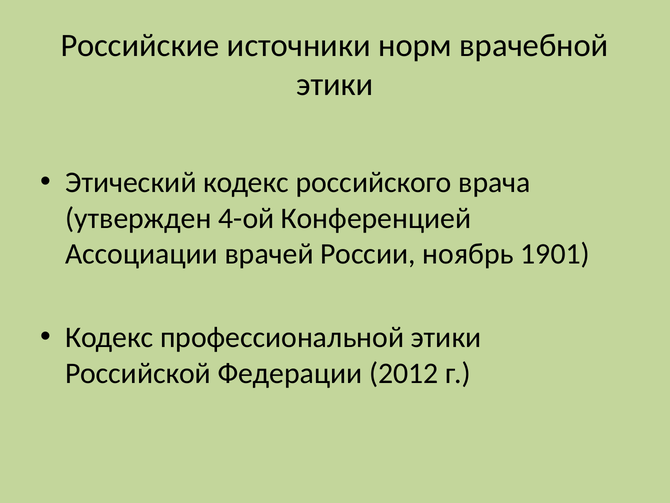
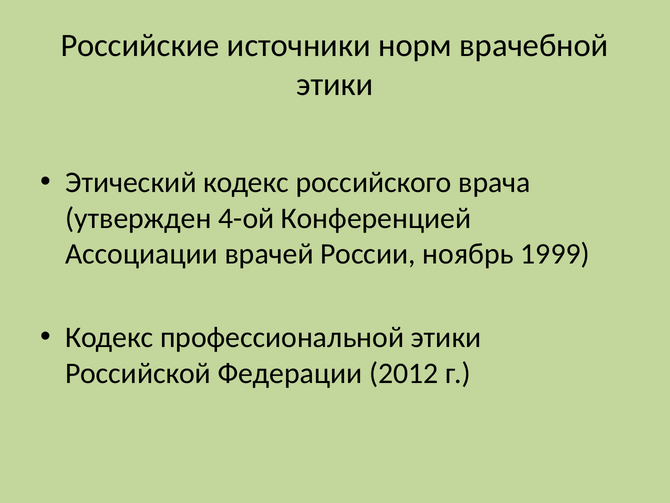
1901: 1901 -> 1999
